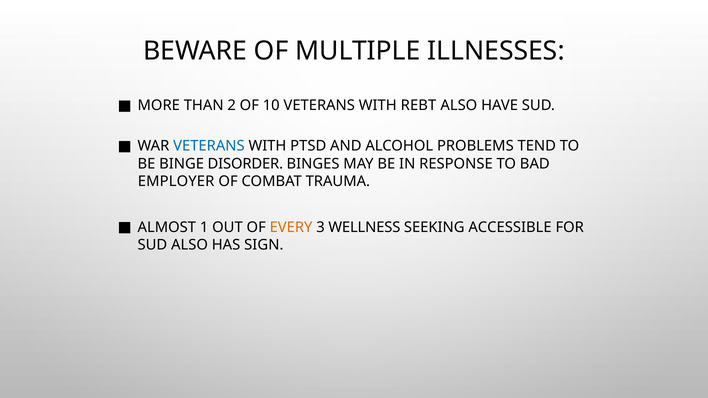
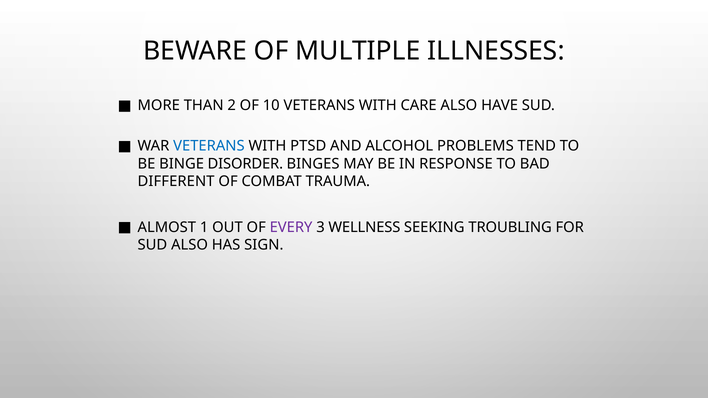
REBT: REBT -> CARE
EMPLOYER: EMPLOYER -> DIFFERENT
EVERY colour: orange -> purple
ACCESSIBLE: ACCESSIBLE -> TROUBLING
